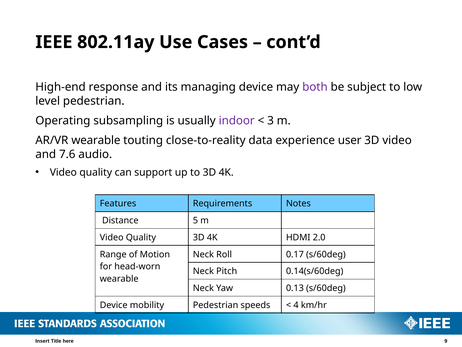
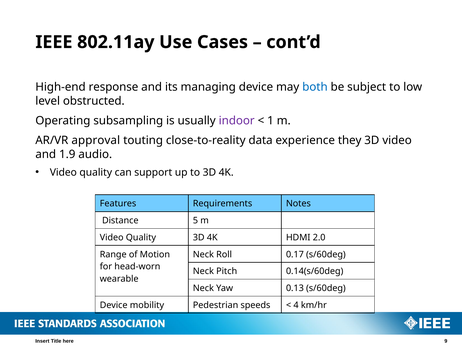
both colour: purple -> blue
level pedestrian: pedestrian -> obstructed
3: 3 -> 1
AR/VR wearable: wearable -> approval
user: user -> they
7.6: 7.6 -> 1.9
